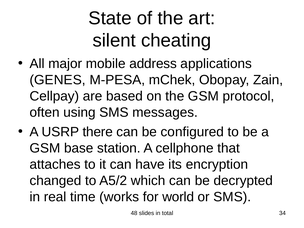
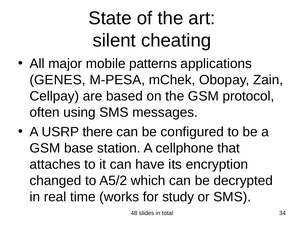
address: address -> patterns
world: world -> study
